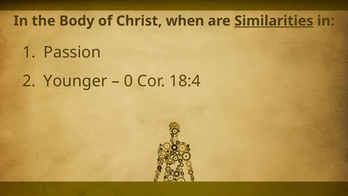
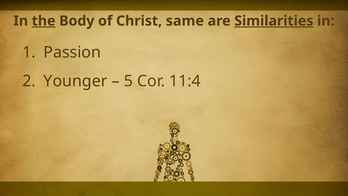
the underline: none -> present
when: when -> same
0: 0 -> 5
18:4: 18:4 -> 11:4
